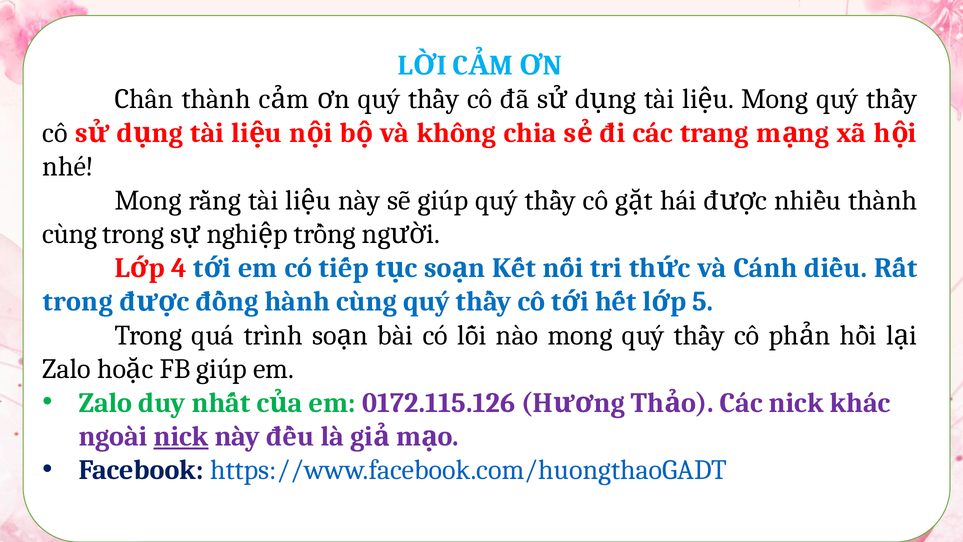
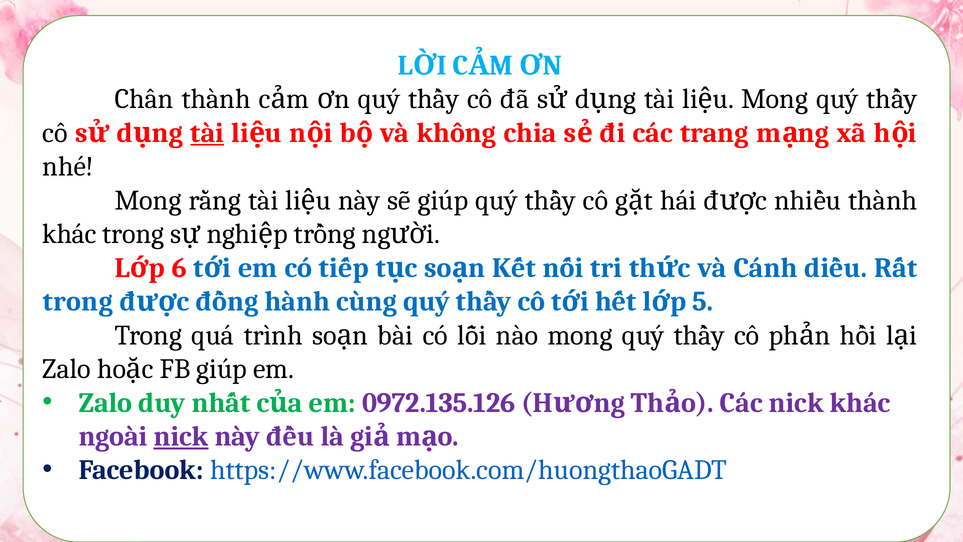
tài at (207, 133) underline: none -> present
cùng at (69, 234): cùng -> khác
4: 4 -> 6
0172.115.126: 0172.115.126 -> 0972.135.126
